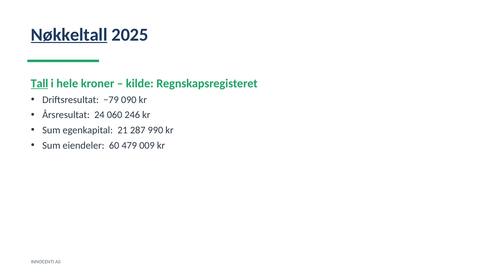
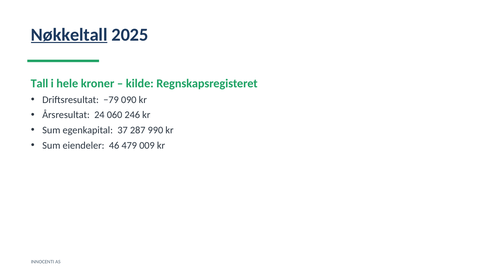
Tall underline: present -> none
21: 21 -> 37
60: 60 -> 46
